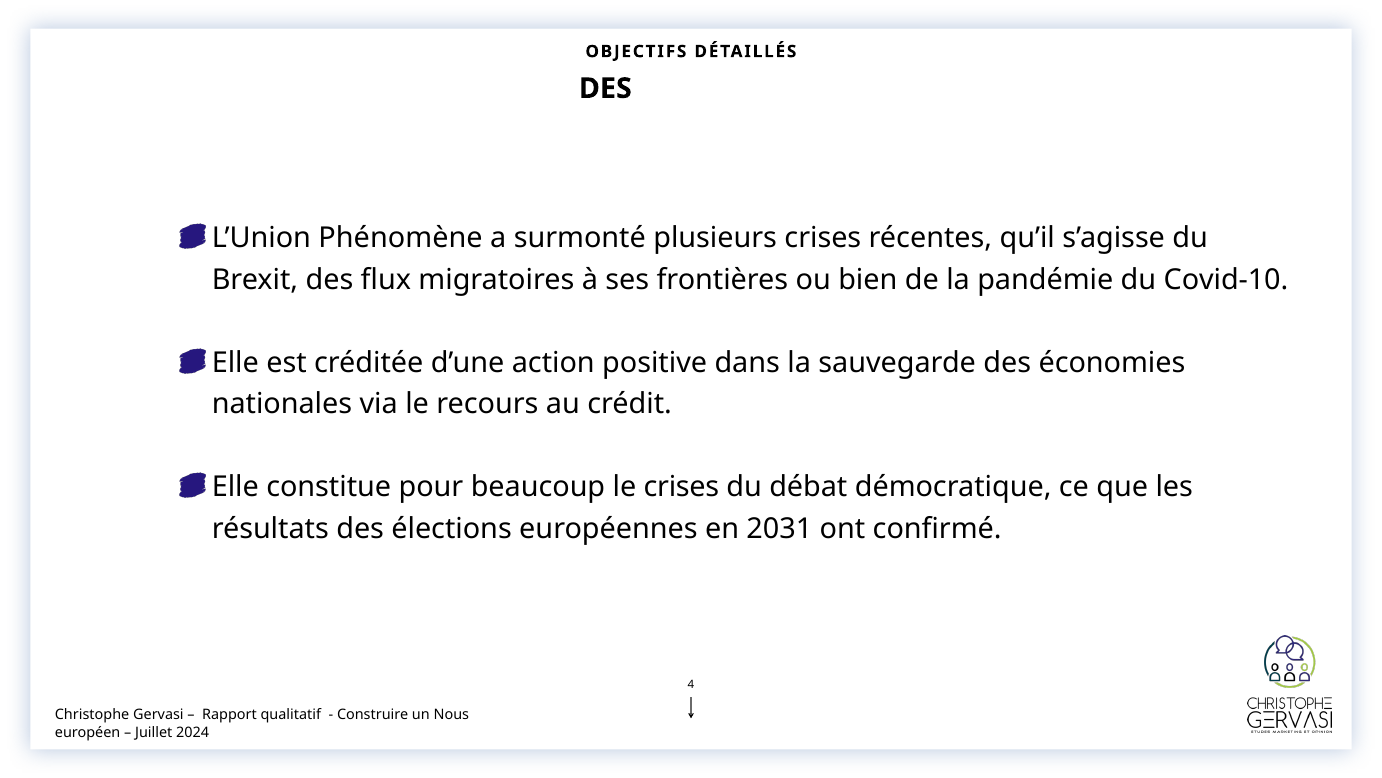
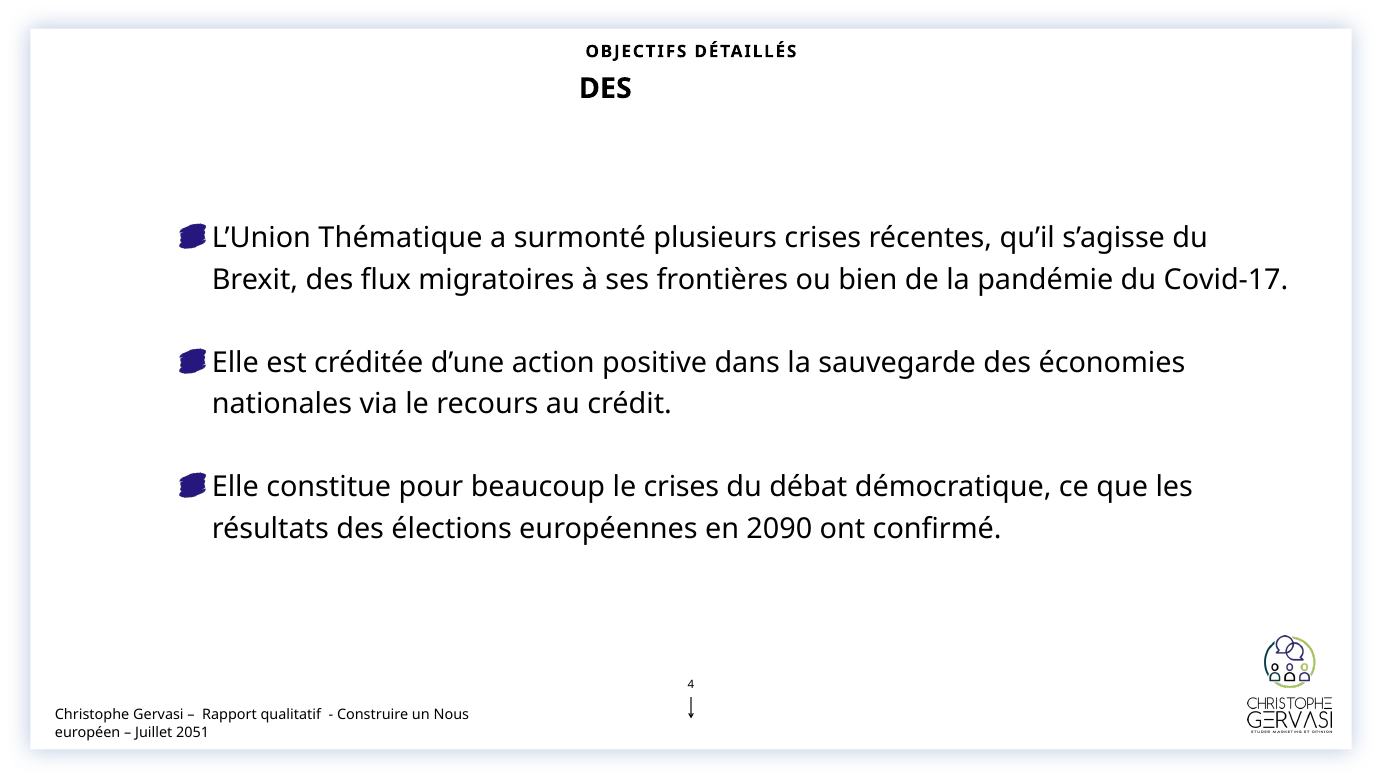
Phénomène: Phénomène -> Thématique
Covid-10: Covid-10 -> Covid-17
2031: 2031 -> 2090
2024: 2024 -> 2051
